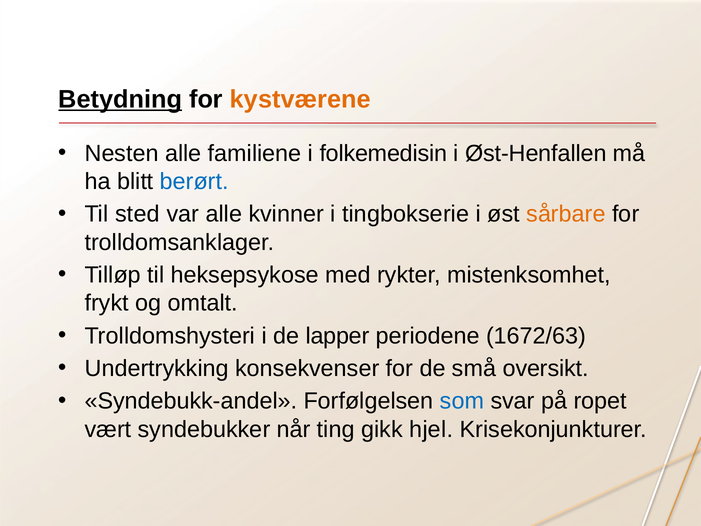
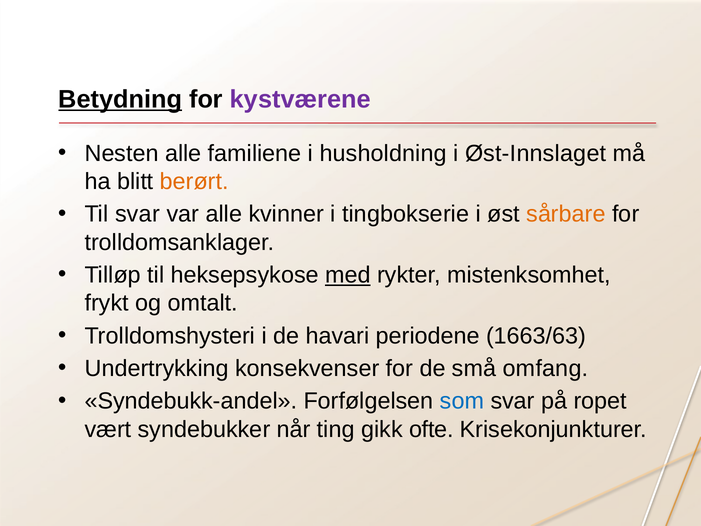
kystværene colour: orange -> purple
folkemedisin: folkemedisin -> husholdning
Øst-Henfallen: Øst-Henfallen -> Øst-Innslaget
berørt colour: blue -> orange
Til sted: sted -> svar
med underline: none -> present
lapper: lapper -> havari
1672/63: 1672/63 -> 1663/63
oversikt: oversikt -> omfang
hjel: hjel -> ofte
